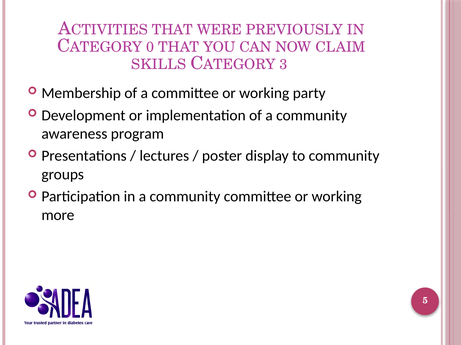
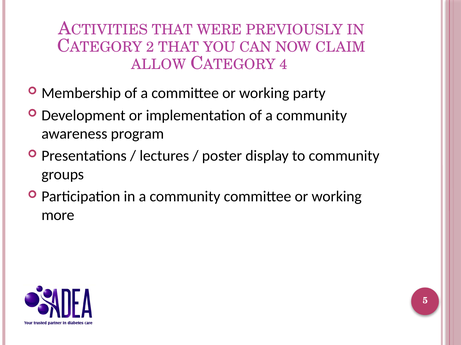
0: 0 -> 2
SKILLS: SKILLS -> ALLOW
3: 3 -> 4
